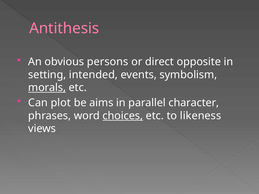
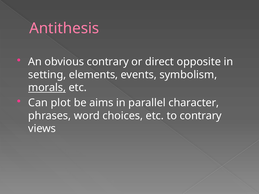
obvious persons: persons -> contrary
intended: intended -> elements
choices underline: present -> none
to likeness: likeness -> contrary
